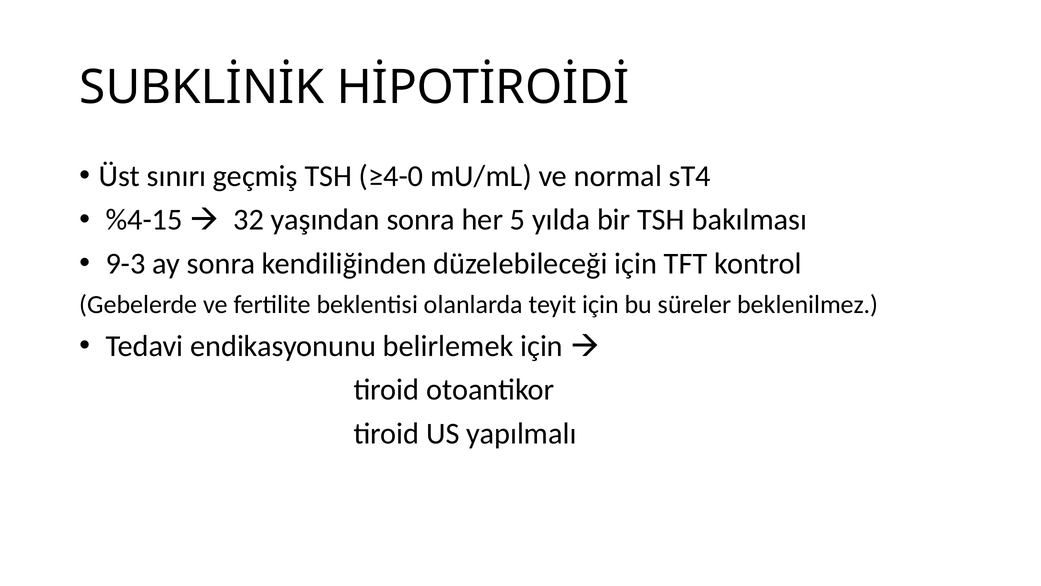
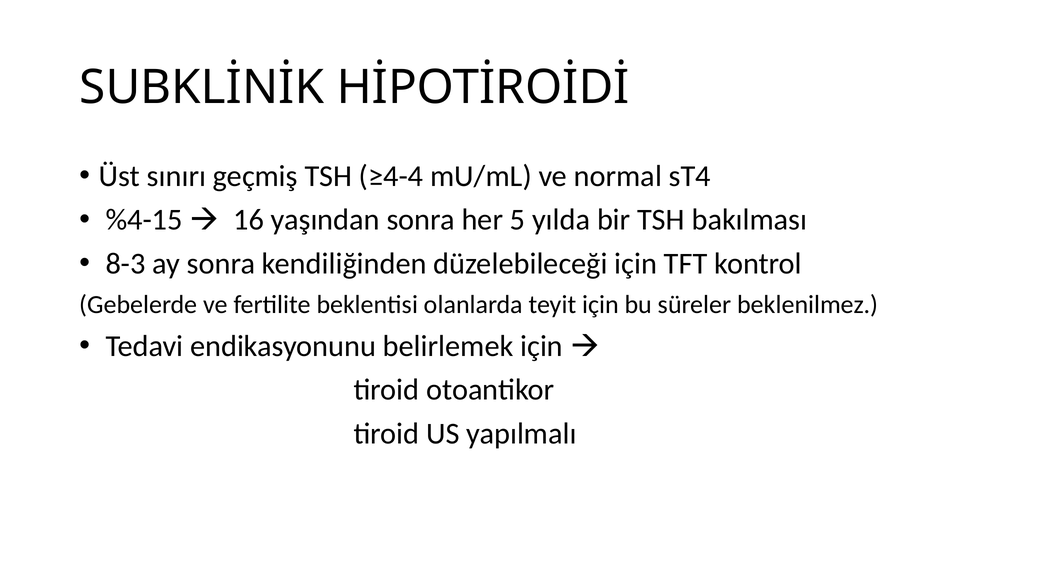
≥4-0: ≥4-0 -> ≥4-4
32: 32 -> 16
9-3: 9-3 -> 8-3
